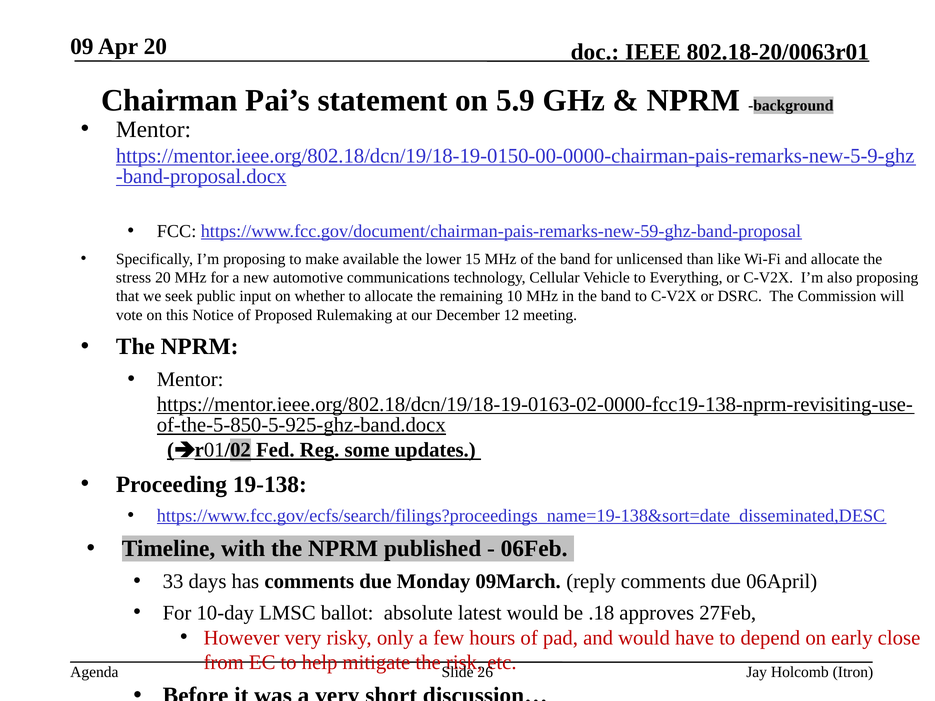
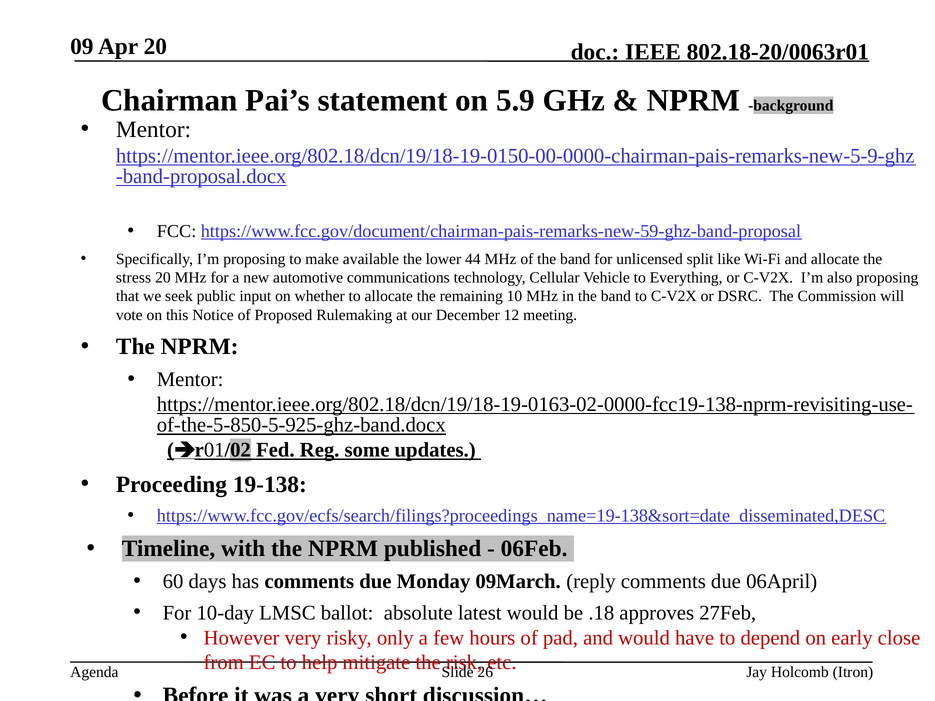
15: 15 -> 44
than: than -> split
33: 33 -> 60
